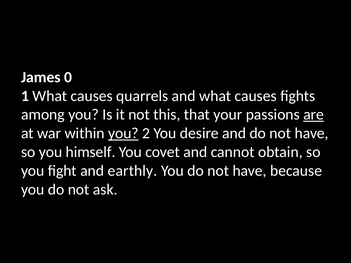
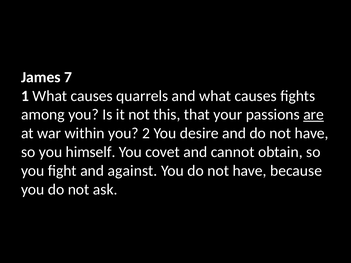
0: 0 -> 7
you at (123, 133) underline: present -> none
earthly: earthly -> against
